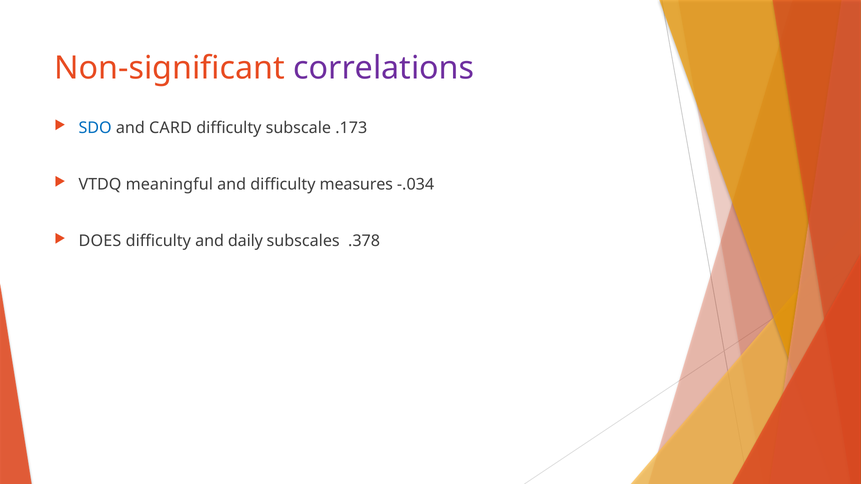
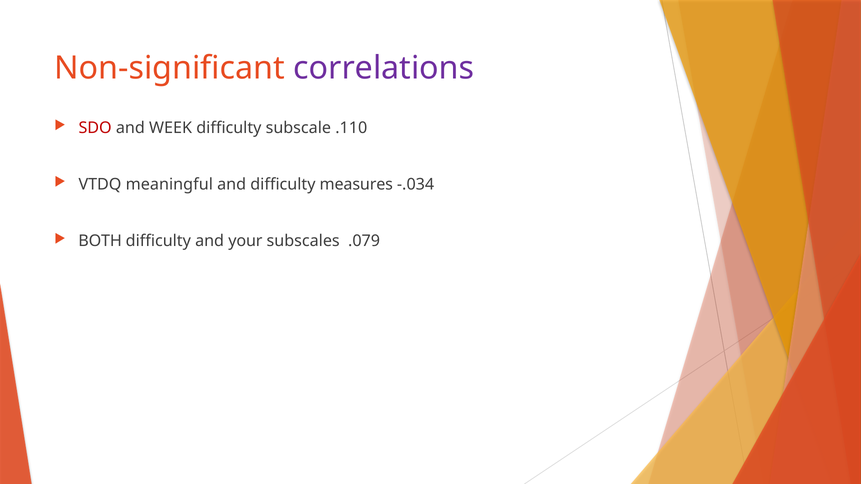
SDO colour: blue -> red
CARD: CARD -> WEEK
.173: .173 -> .110
DOES: DOES -> BOTH
daily: daily -> your
.378: .378 -> .079
